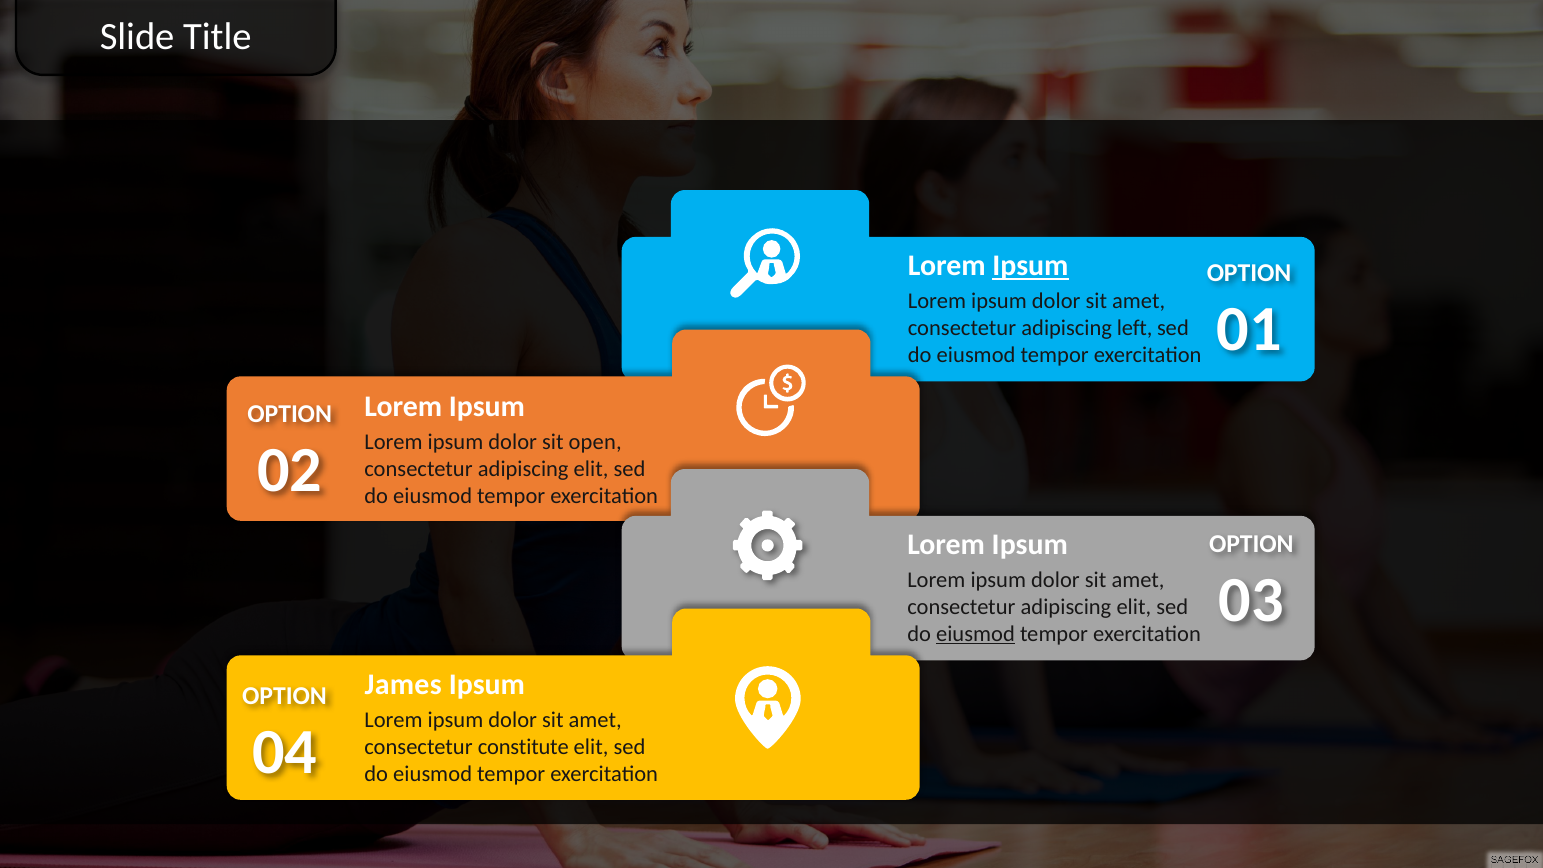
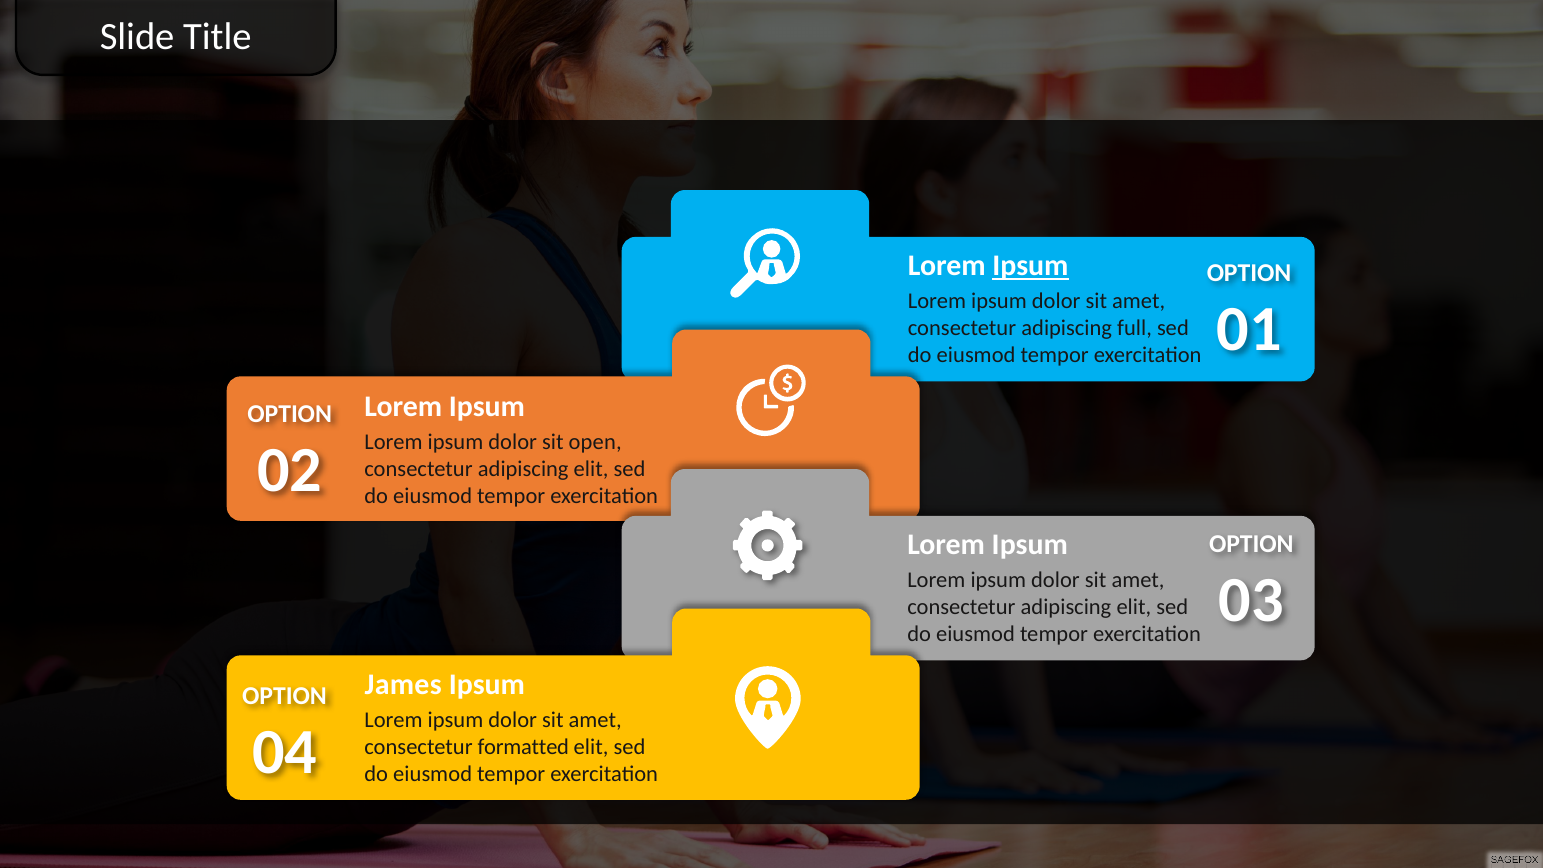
left: left -> full
eiusmod at (975, 634) underline: present -> none
constitute: constitute -> formatted
